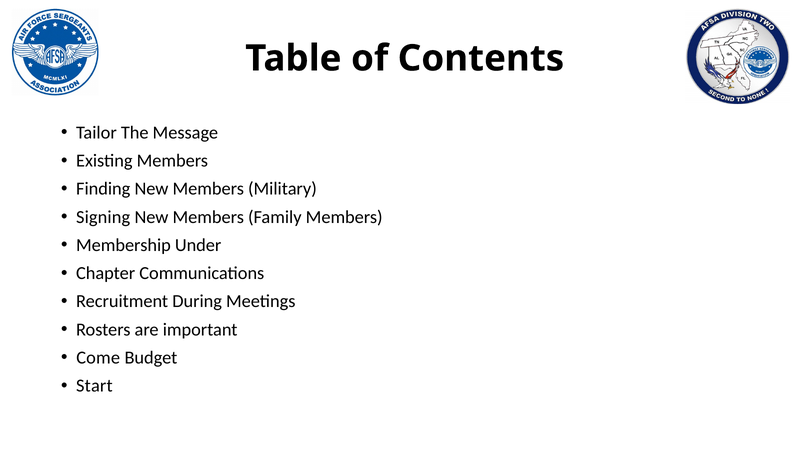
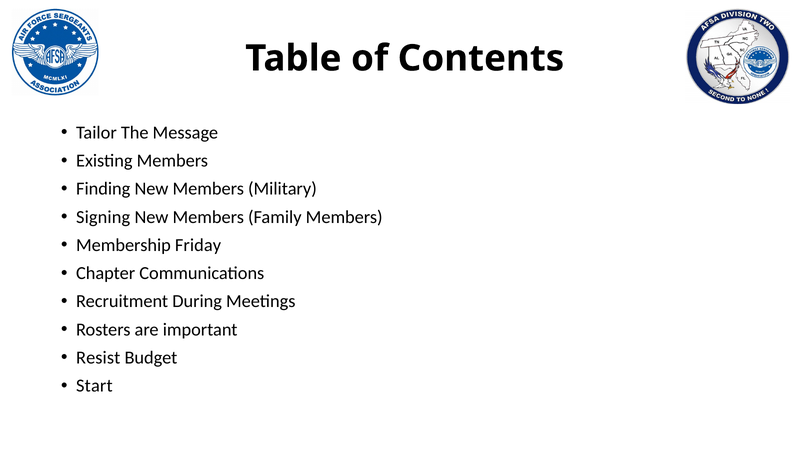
Under: Under -> Friday
Come: Come -> Resist
